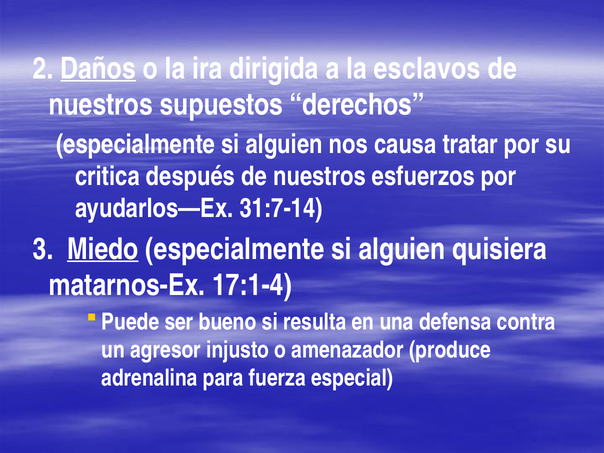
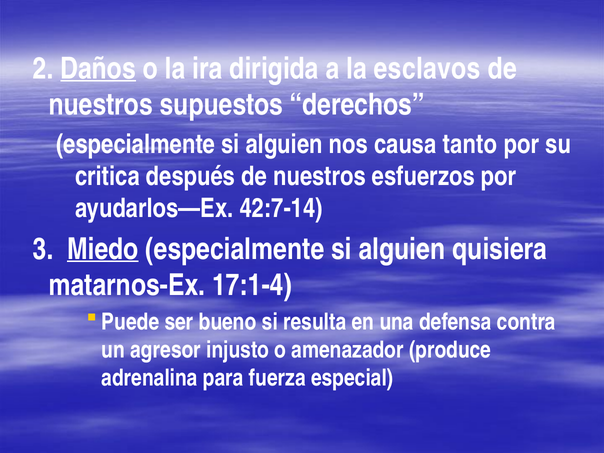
tratar: tratar -> tanto
31:7-14: 31:7-14 -> 42:7-14
